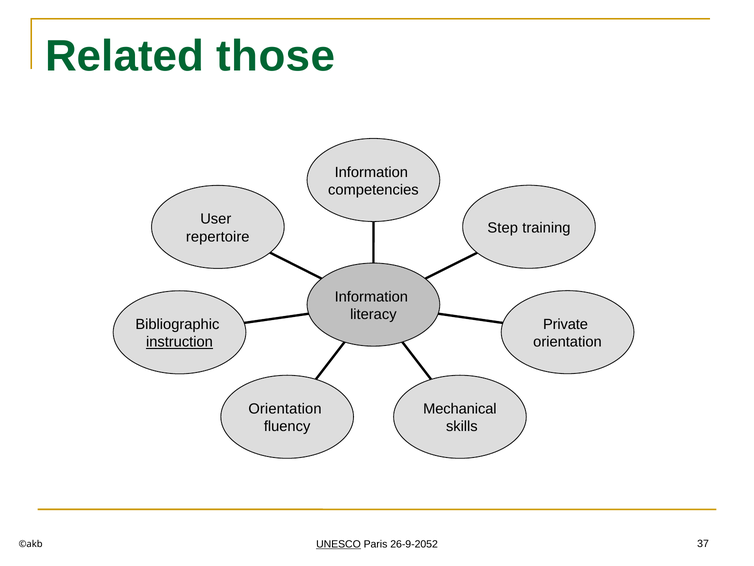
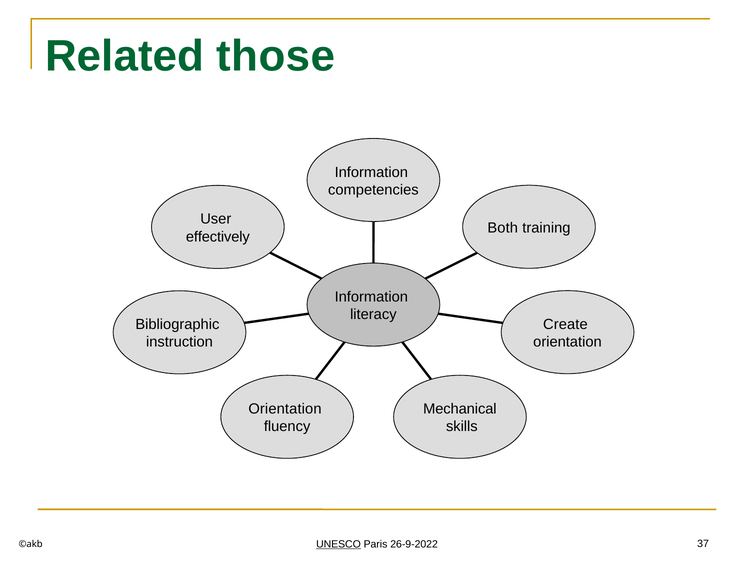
Step: Step -> Both
repertoire: repertoire -> effectively
Private: Private -> Create
instruction underline: present -> none
26-9-2052: 26-9-2052 -> 26-9-2022
